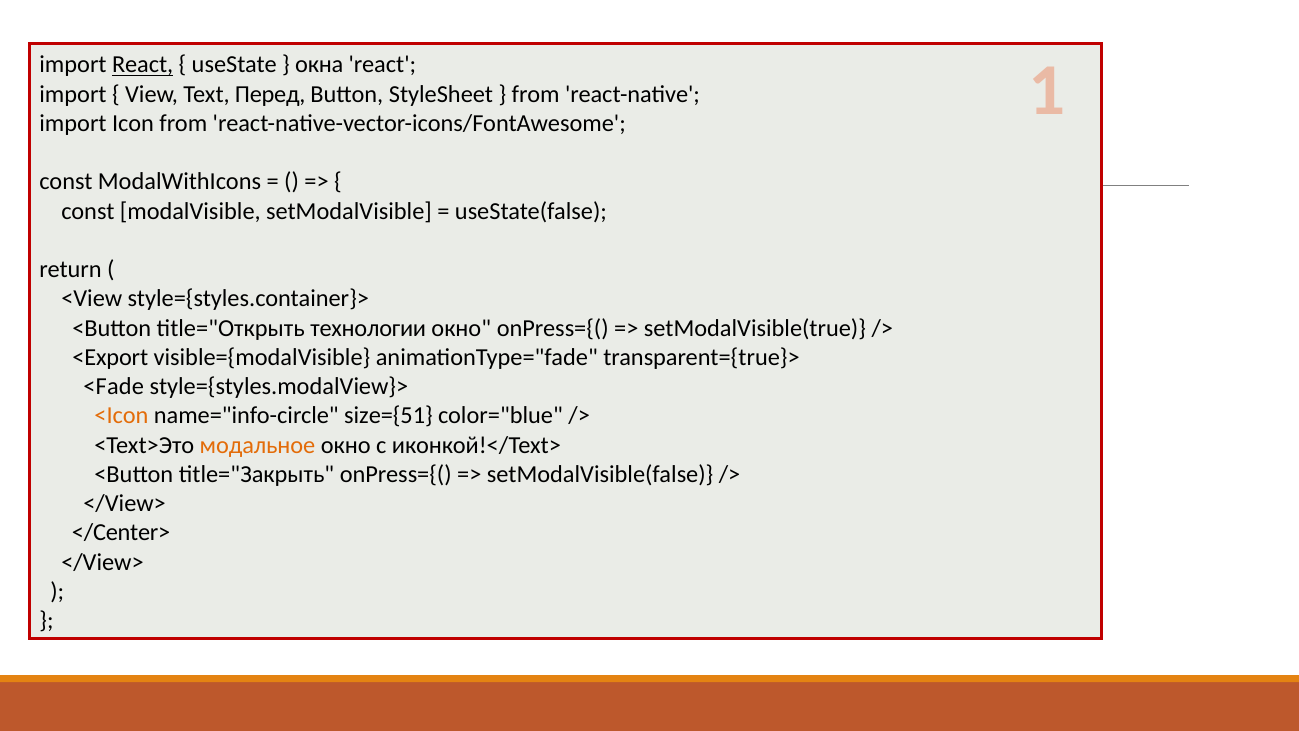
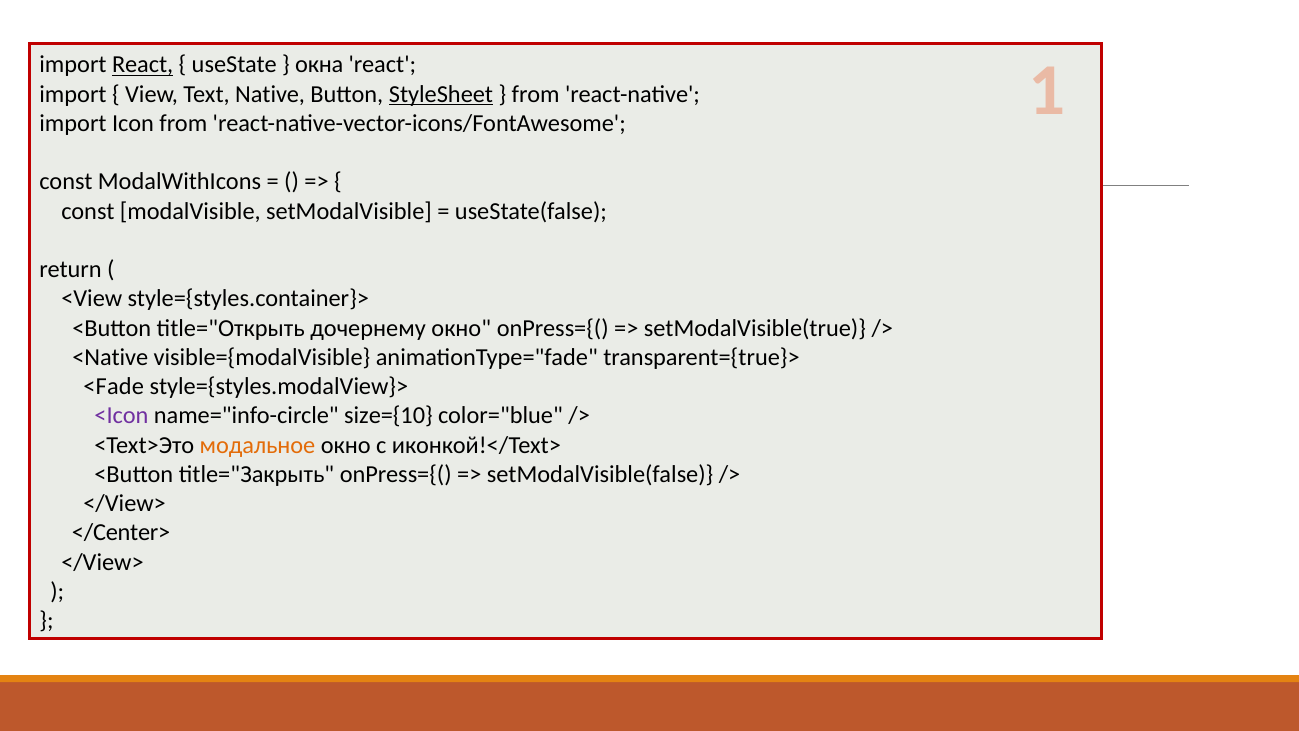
Перед: Перед -> Native
StyleSheet underline: none -> present
технологии: технологии -> дочернему
<Export: <Export -> <Native
<Icon colour: orange -> purple
size={51: size={51 -> size={10
